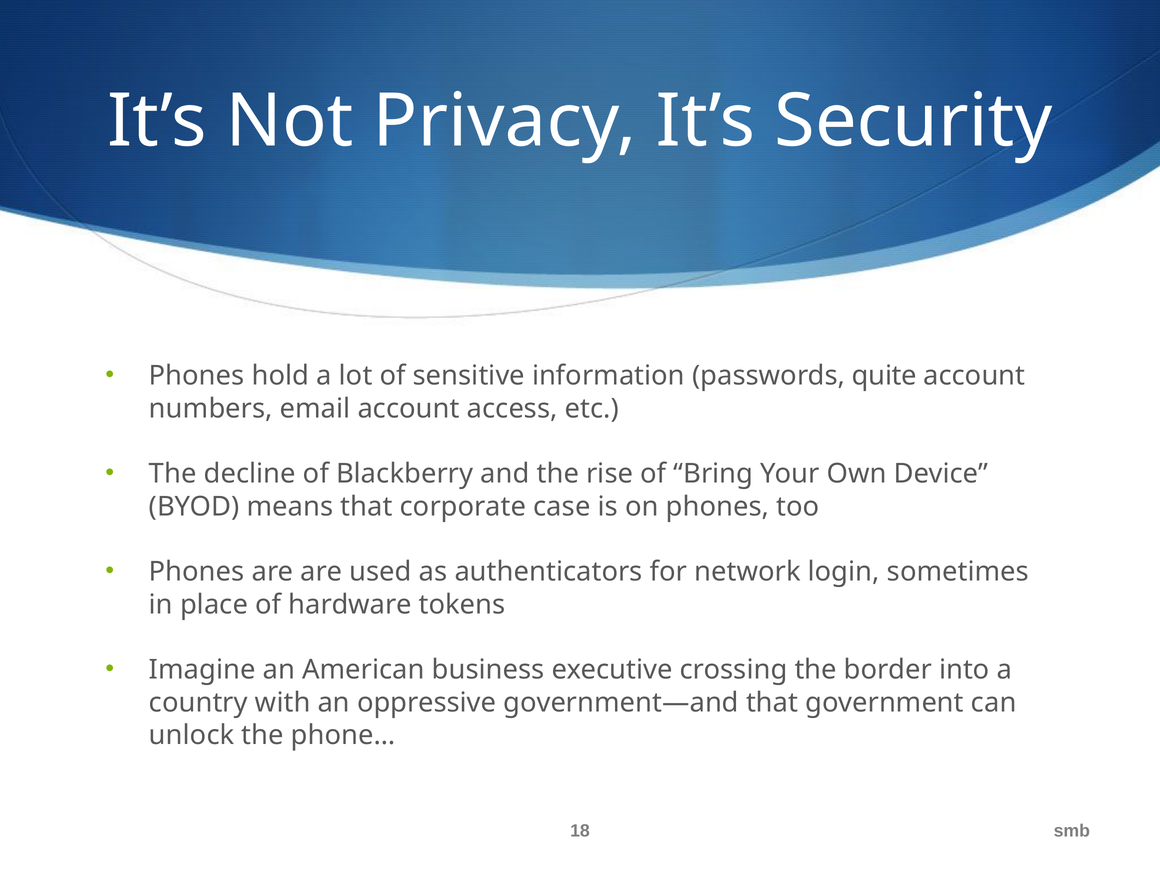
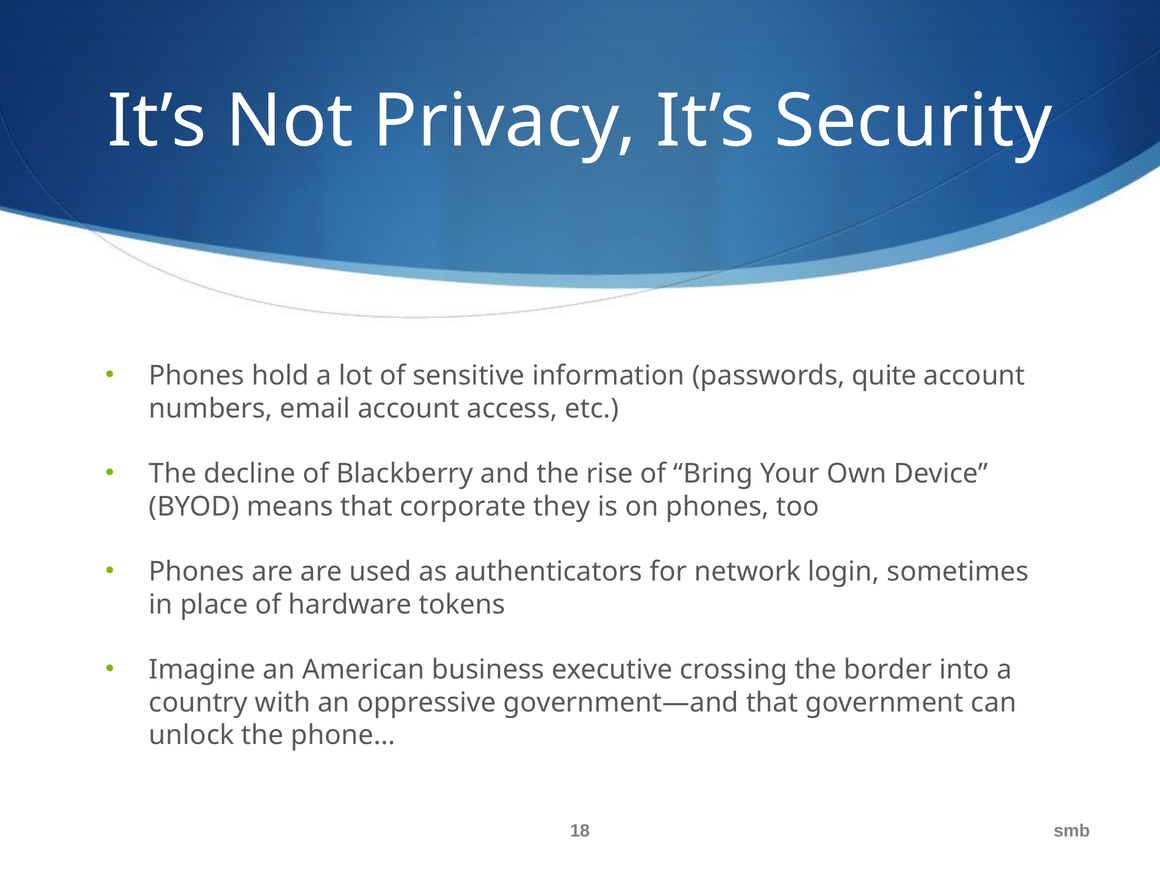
case: case -> they
